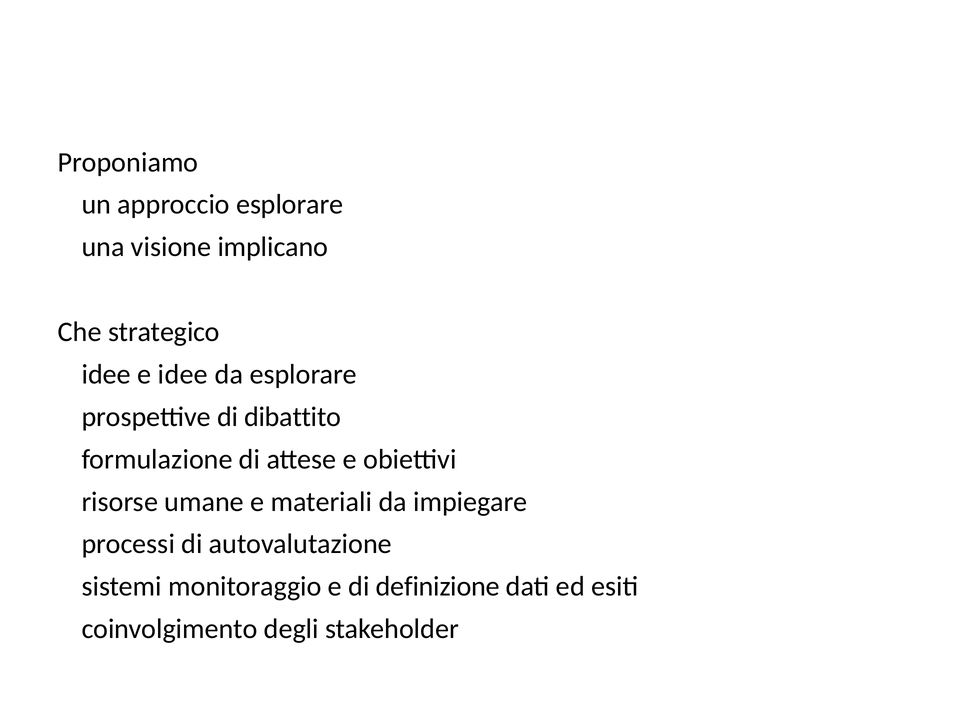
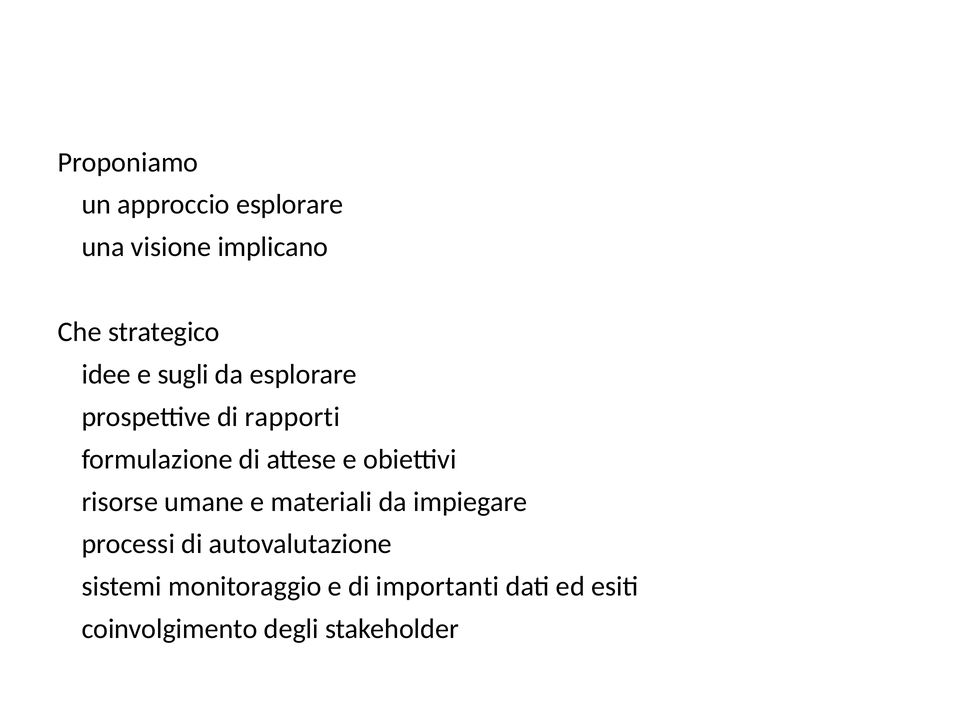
e idee: idee -> sugli
dibattito: dibattito -> rapporti
definizione: definizione -> importanti
